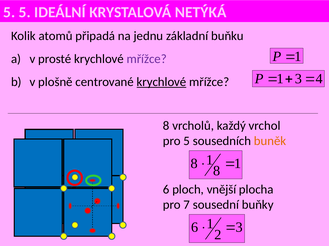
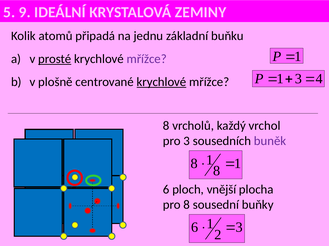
5 5: 5 -> 9
NETÝKÁ: NETÝKÁ -> ZEMINY
prosté underline: none -> present
pro 5: 5 -> 3
buněk colour: orange -> purple
pro 7: 7 -> 8
